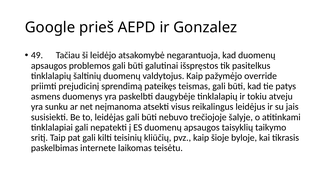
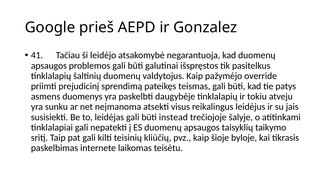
49: 49 -> 41
nebuvo: nebuvo -> instead
